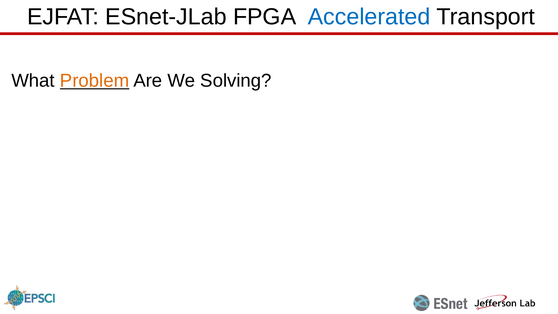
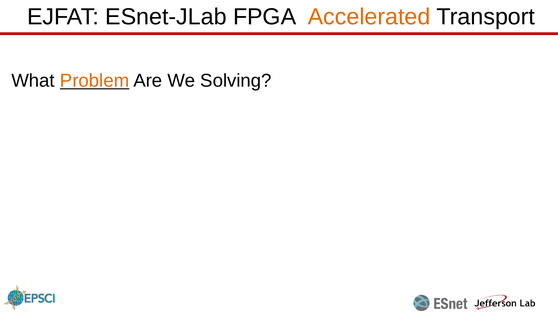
Accelerated colour: blue -> orange
